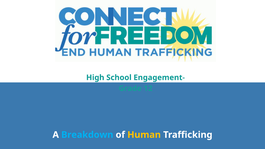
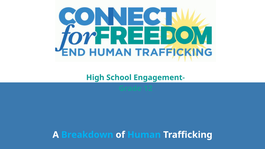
Human colour: yellow -> light blue
